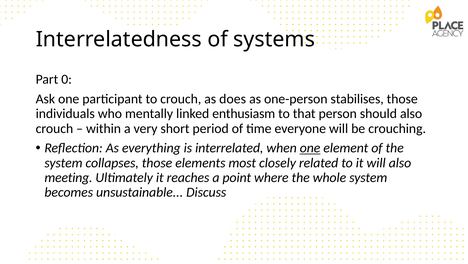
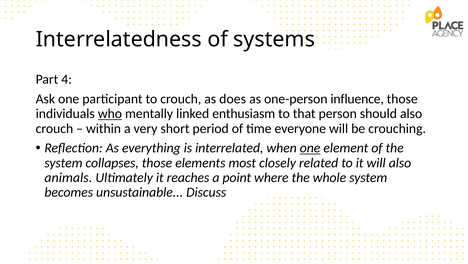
0: 0 -> 4
stabilises: stabilises -> influence
who underline: none -> present
meeting: meeting -> animals
